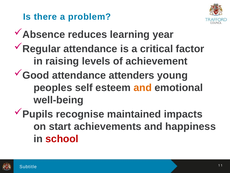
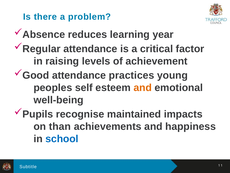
attenders: attenders -> practices
start: start -> than
school colour: red -> blue
